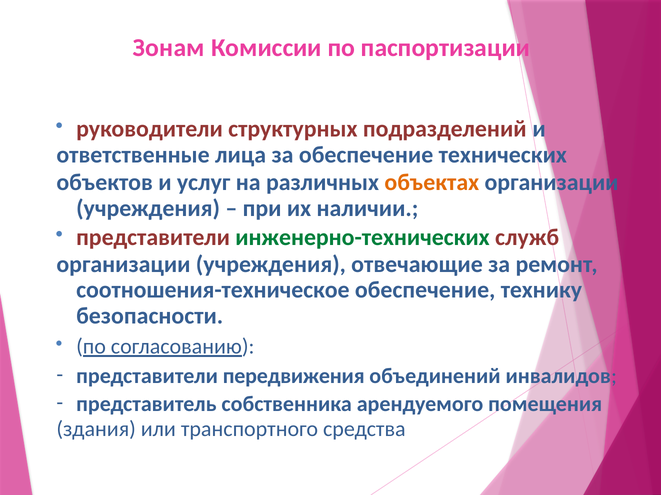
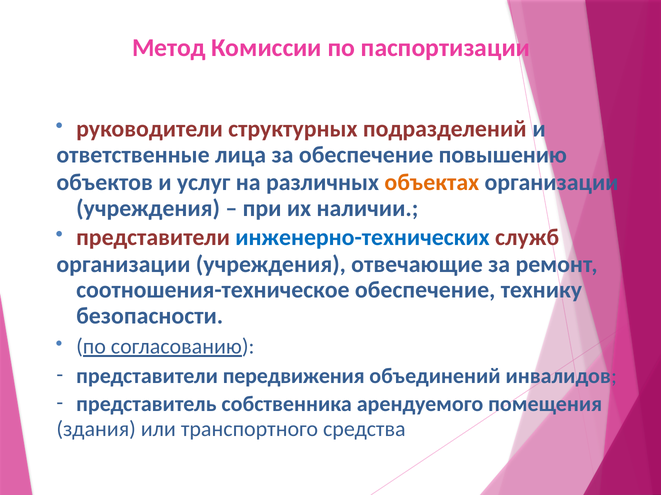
Зонам: Зонам -> Метод
технических: технических -> повышению
инженерно-технических colour: green -> blue
